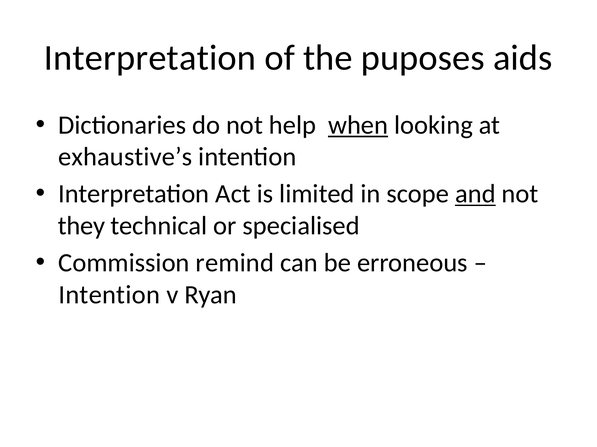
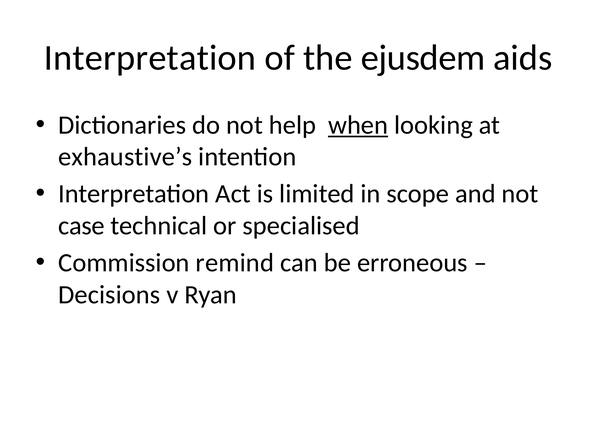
puposes: puposes -> ejusdem
and underline: present -> none
they: they -> case
Intention at (109, 295): Intention -> Decisions
